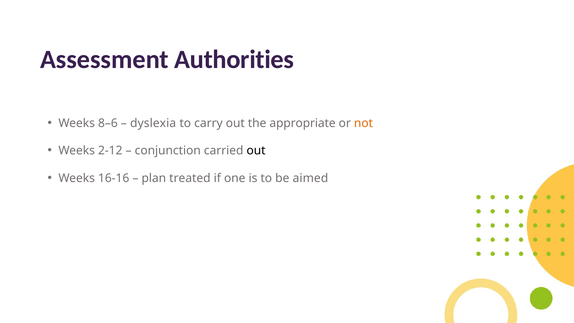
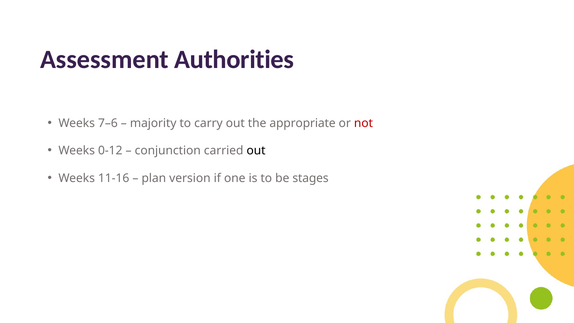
8–6: 8–6 -> 7–6
dyslexia: dyslexia -> majority
not colour: orange -> red
2-12: 2-12 -> 0-12
16-16: 16-16 -> 11-16
treated: treated -> version
aimed: aimed -> stages
